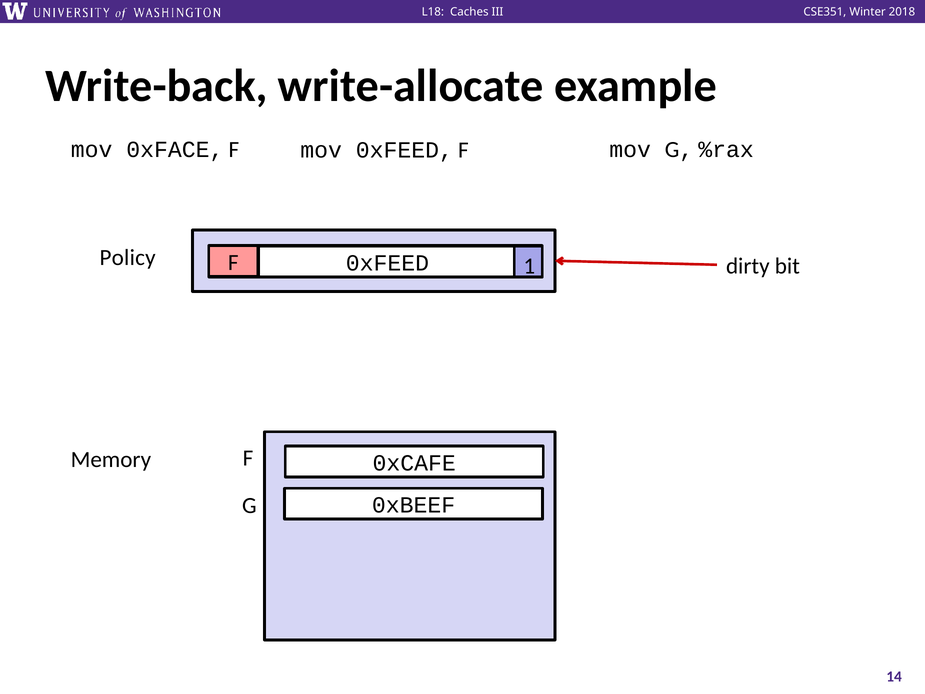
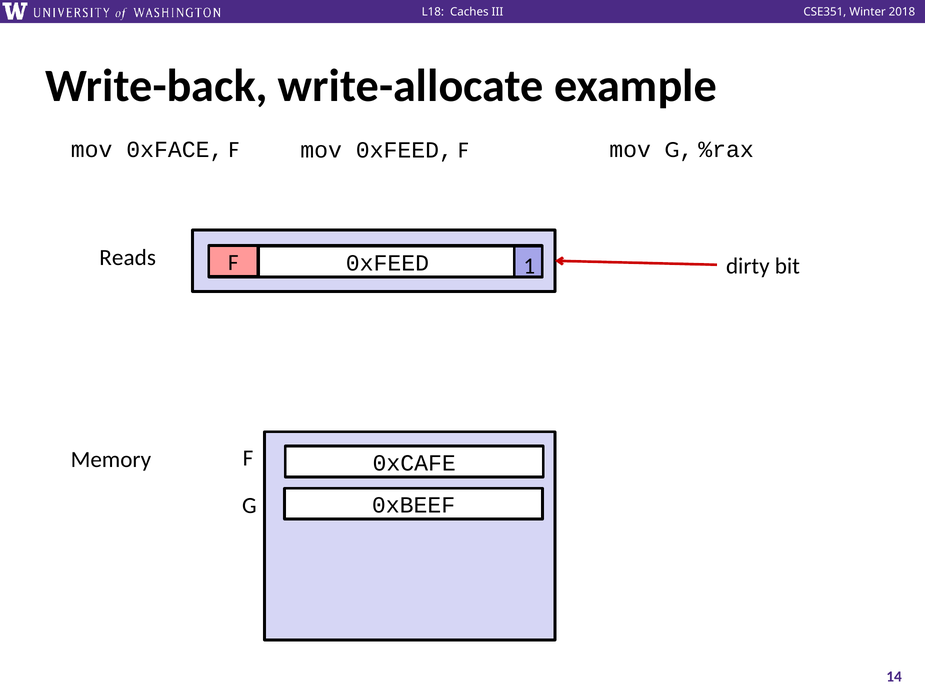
Policy: Policy -> Reads
